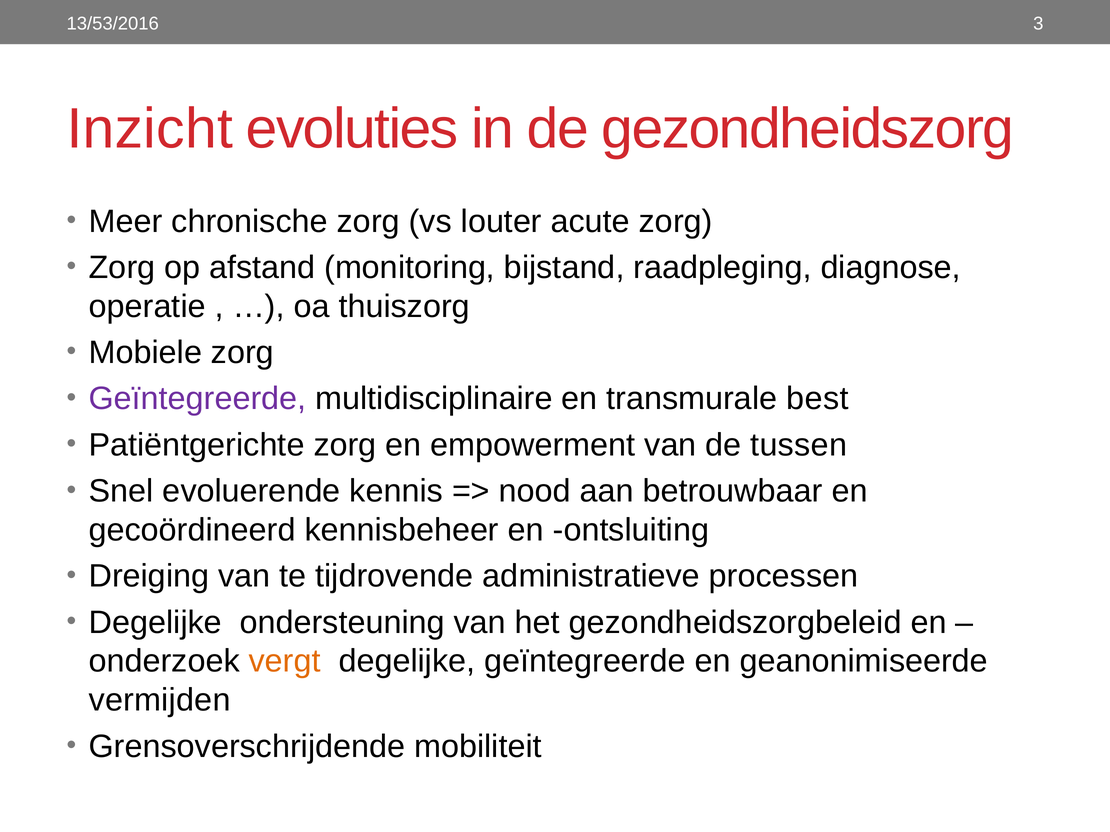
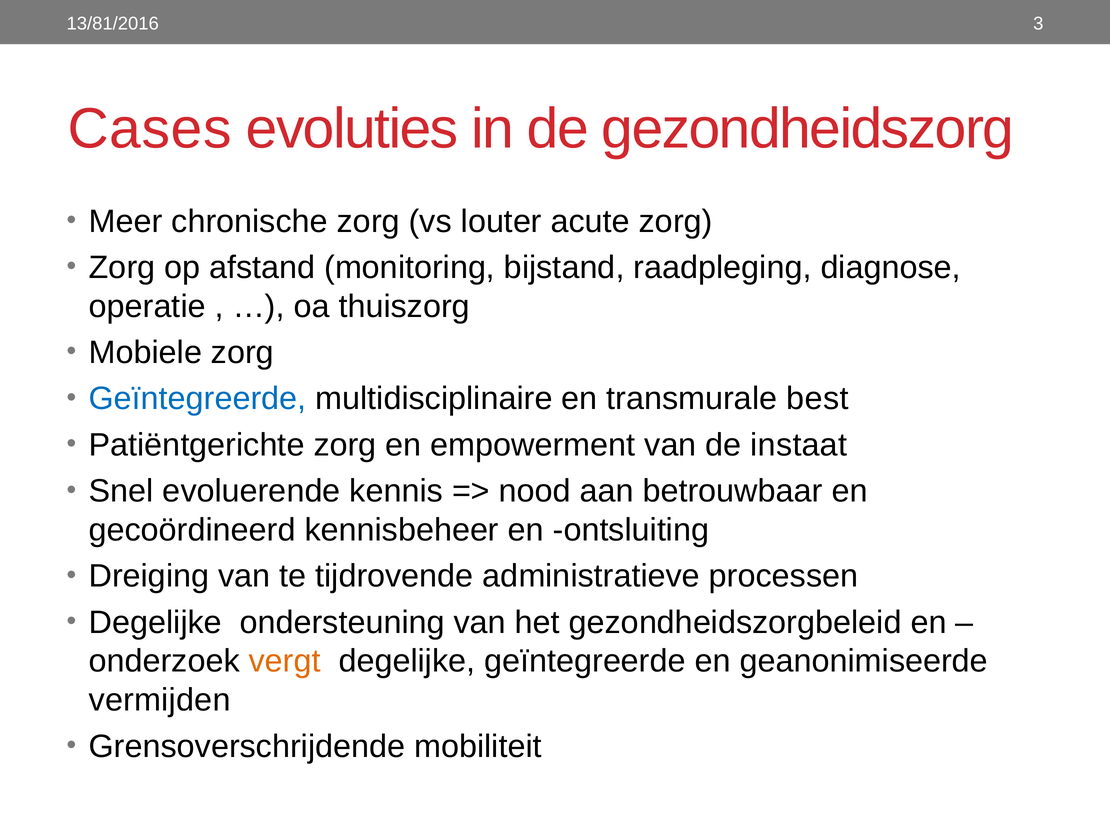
13/53/2016: 13/53/2016 -> 13/81/2016
Inzicht: Inzicht -> Cases
Geïntegreerde at (198, 399) colour: purple -> blue
tussen: tussen -> instaat
